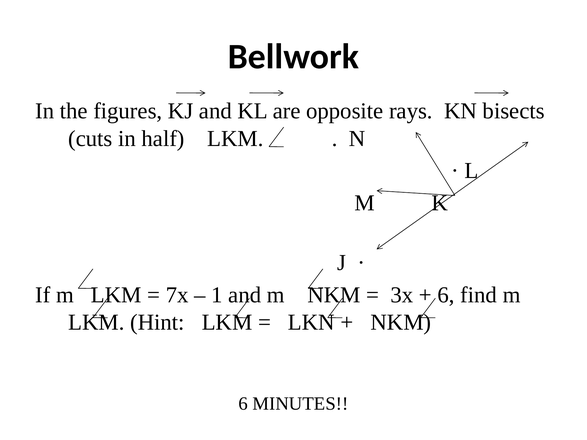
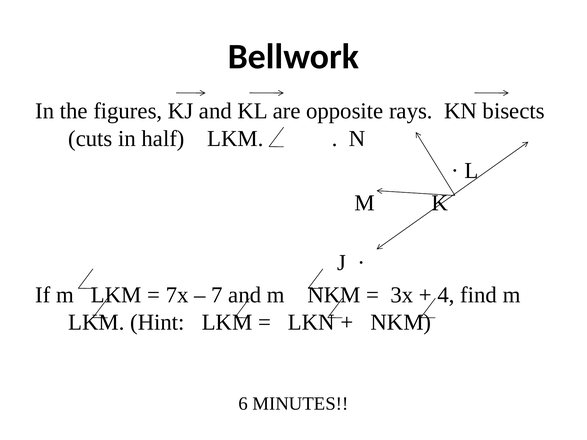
1: 1 -> 7
6 at (446, 295): 6 -> 4
